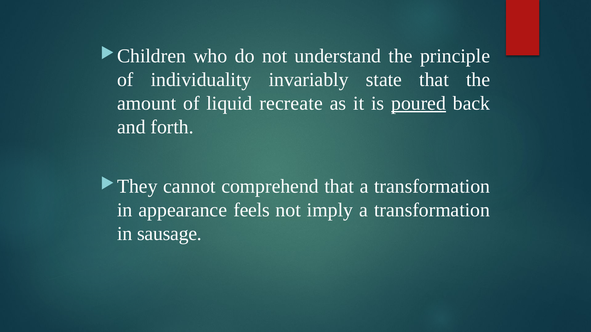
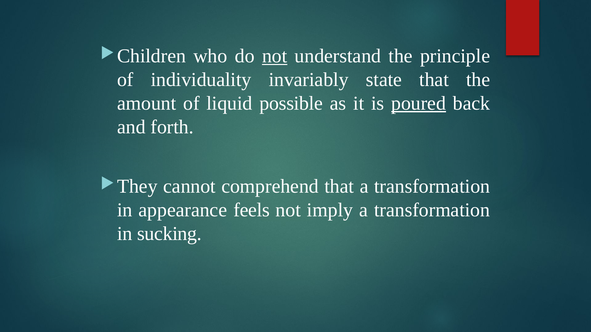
not at (275, 56) underline: none -> present
recreate: recreate -> possible
sausage: sausage -> sucking
